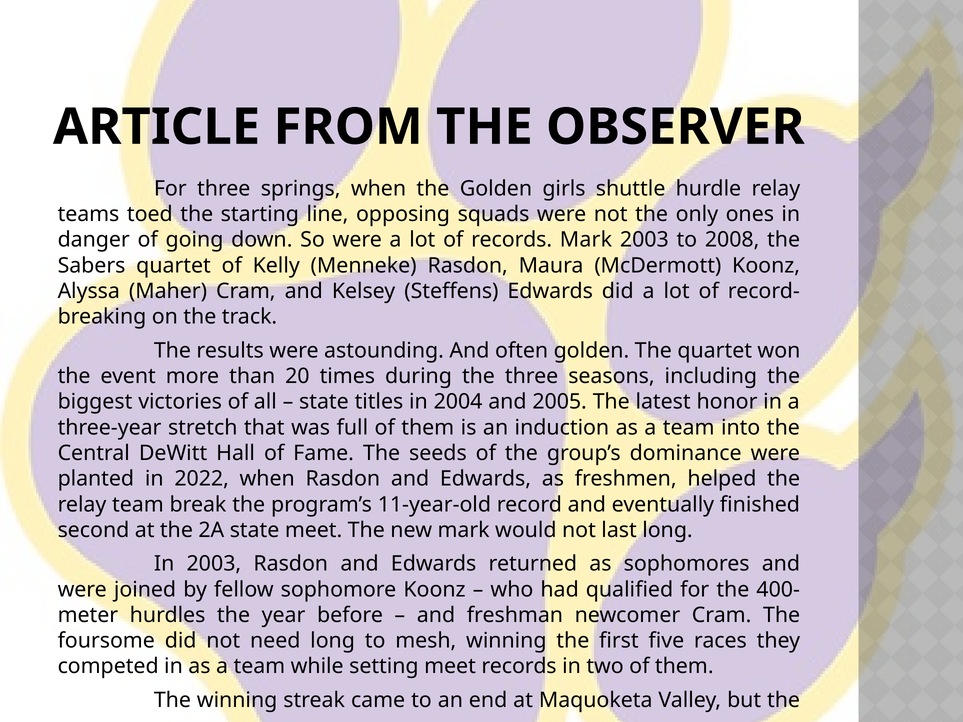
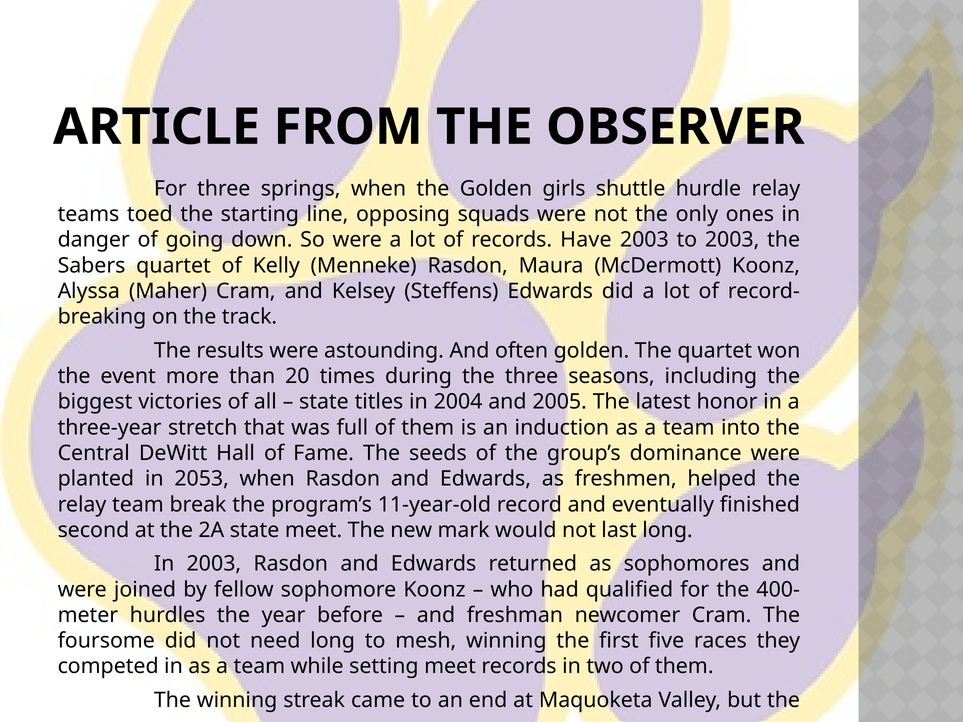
records Mark: Mark -> Have
to 2008: 2008 -> 2003
2022: 2022 -> 2053
